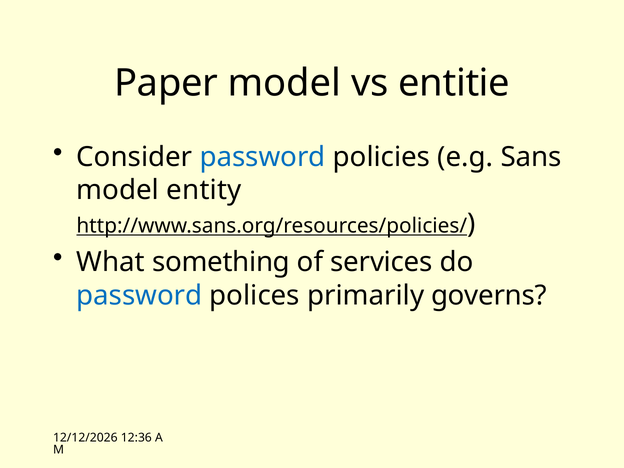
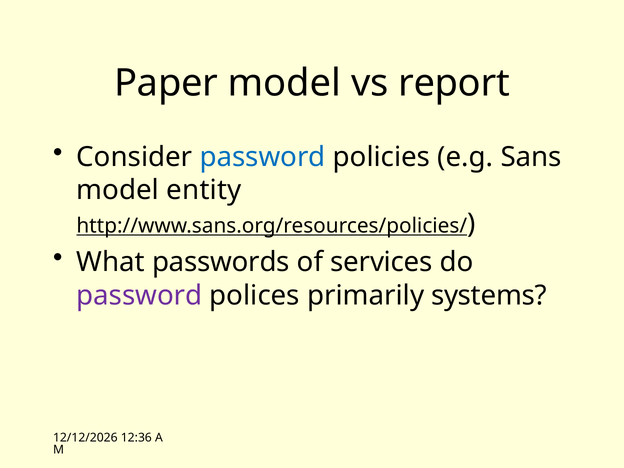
entitie: entitie -> report
something: something -> passwords
password at (139, 296) colour: blue -> purple
governs: governs -> systems
